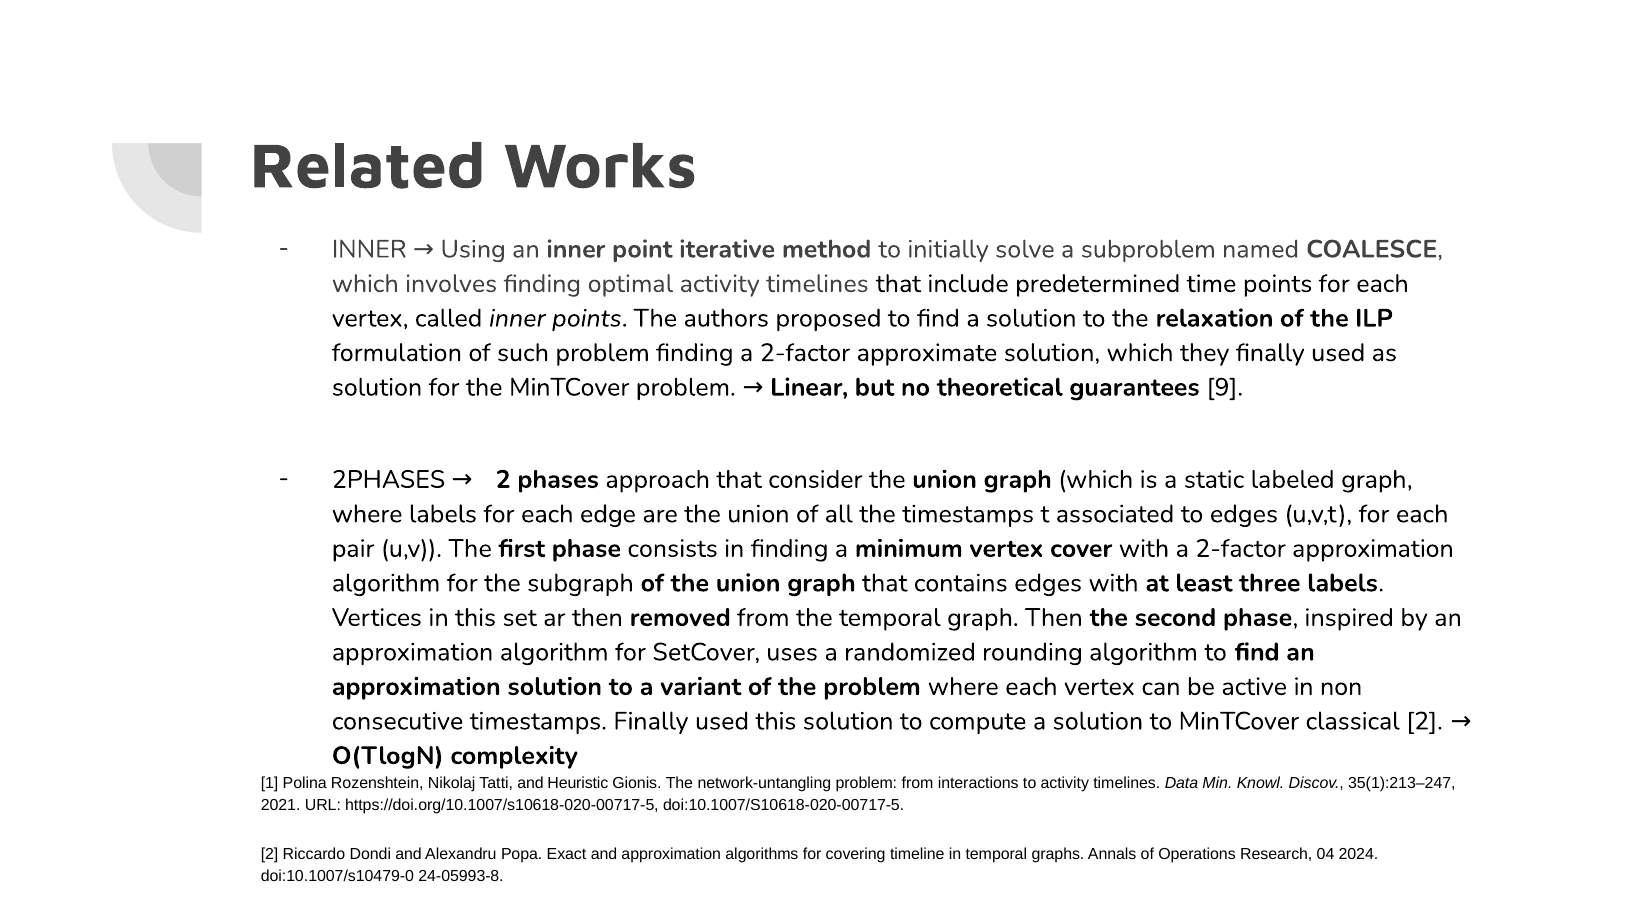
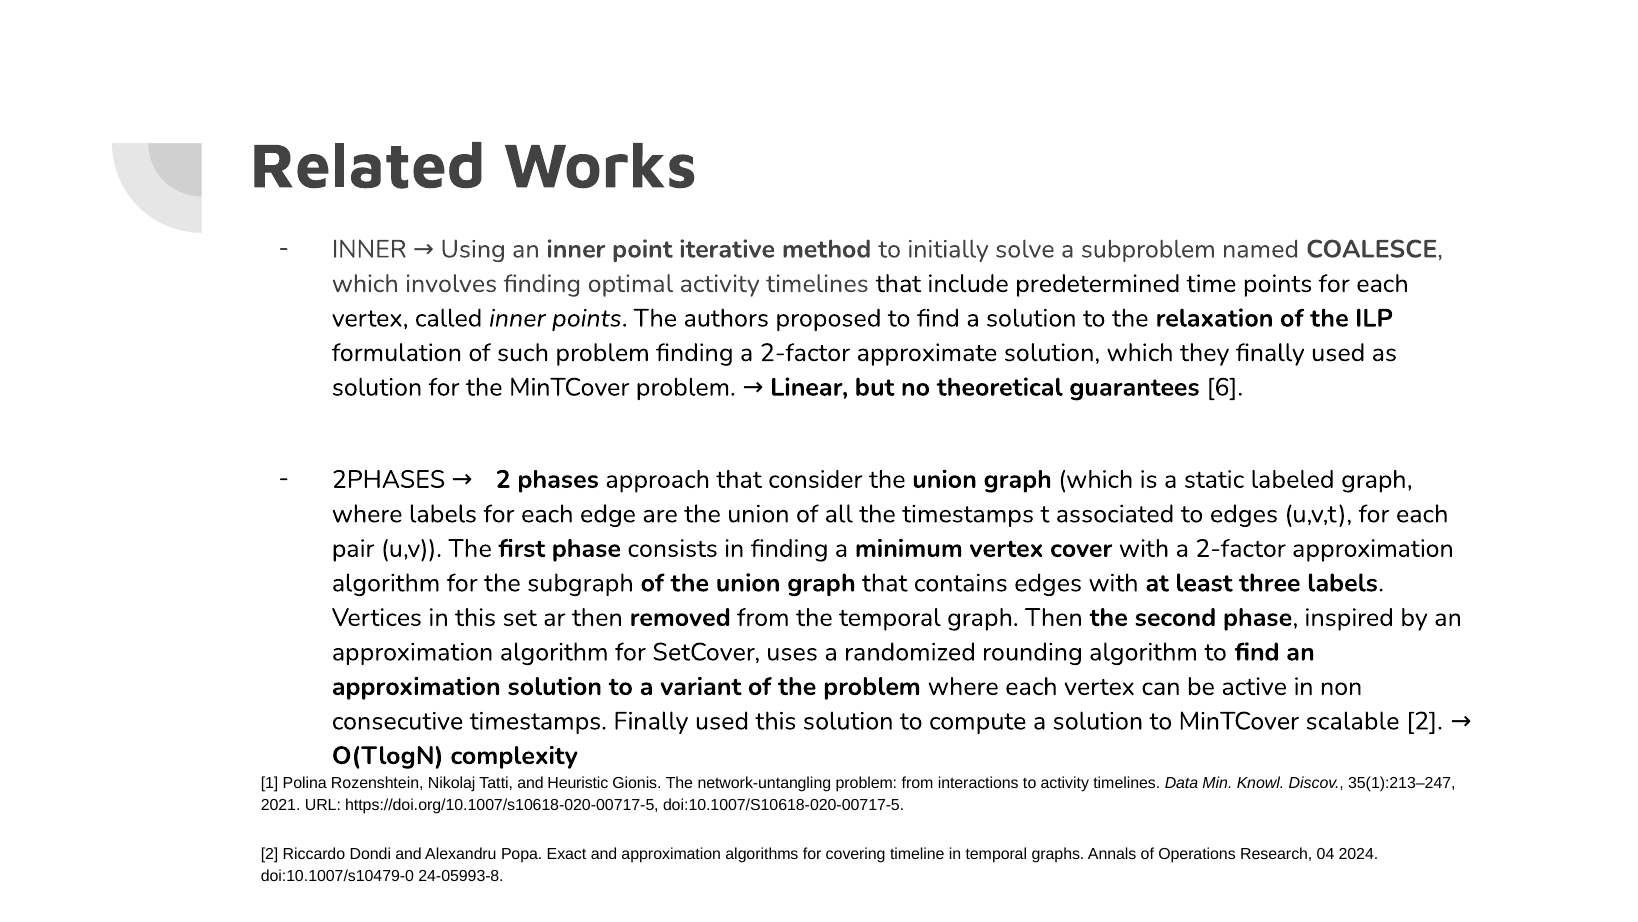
9: 9 -> 6
classical: classical -> scalable
